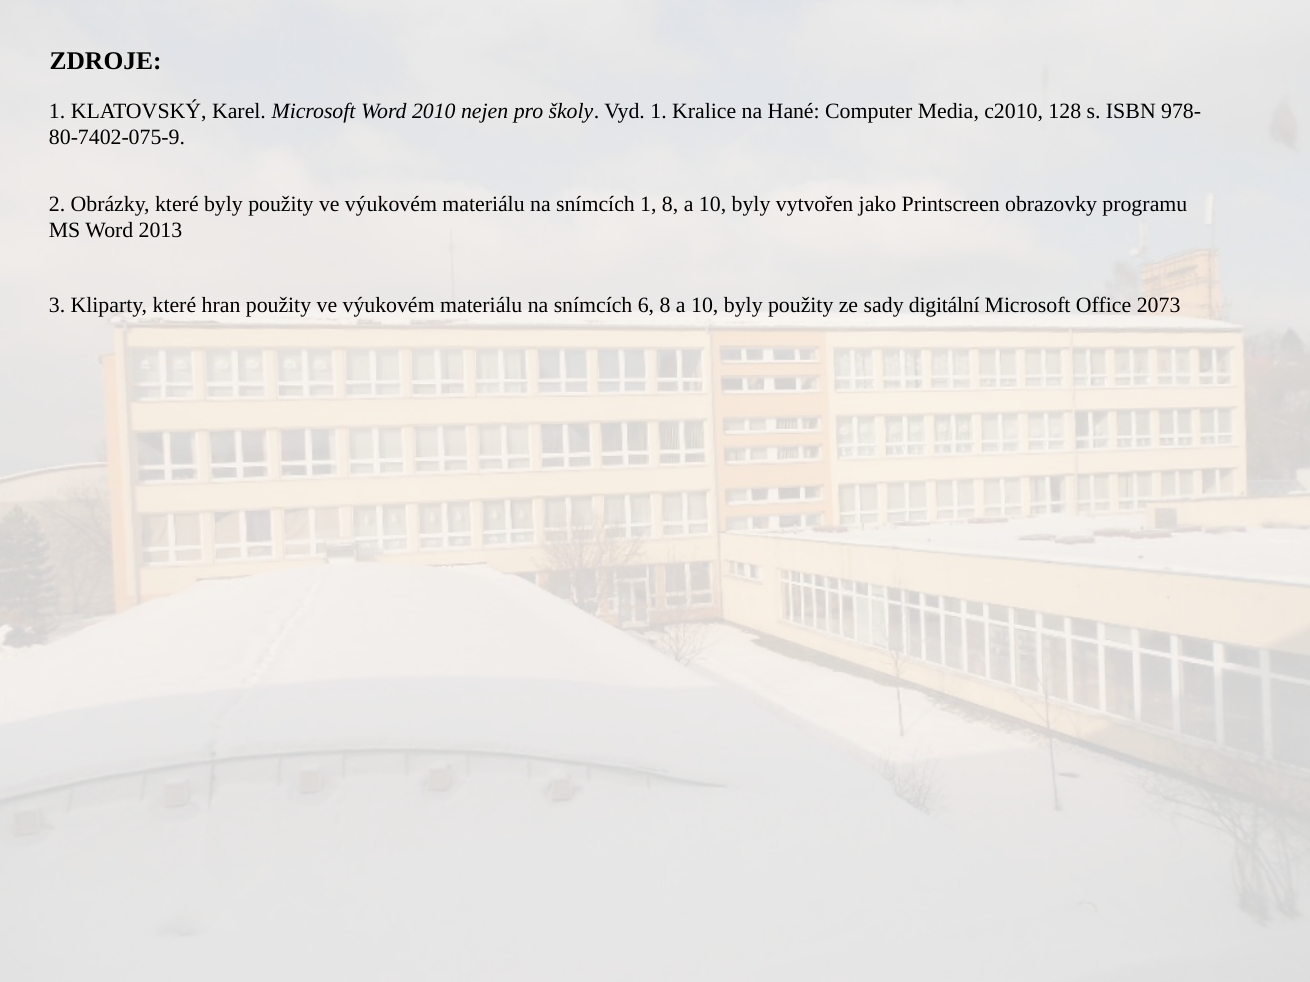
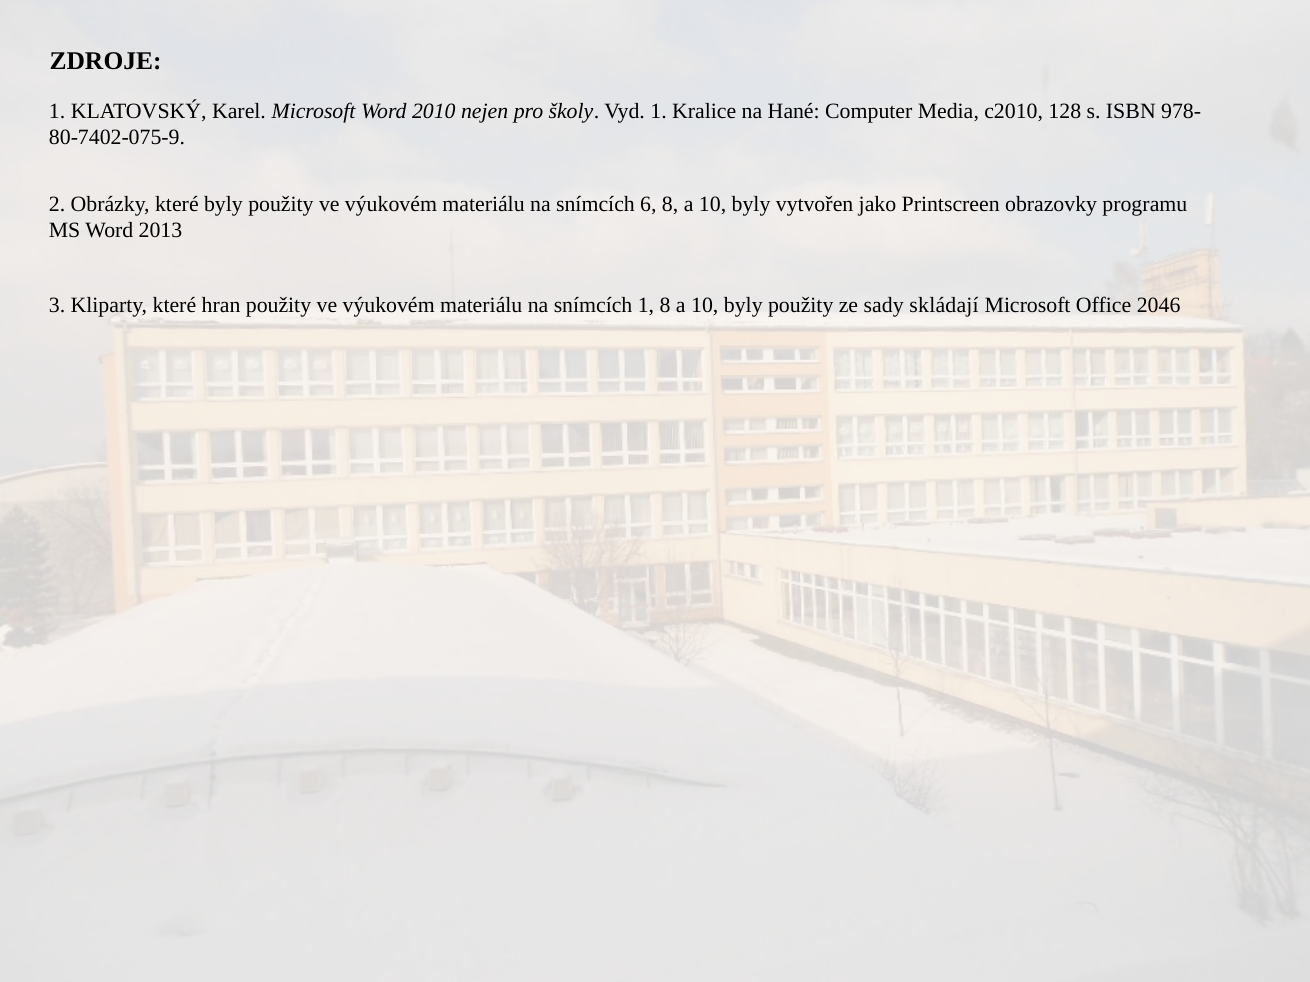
snímcích 1: 1 -> 6
snímcích 6: 6 -> 1
digitální: digitální -> skládají
2073: 2073 -> 2046
